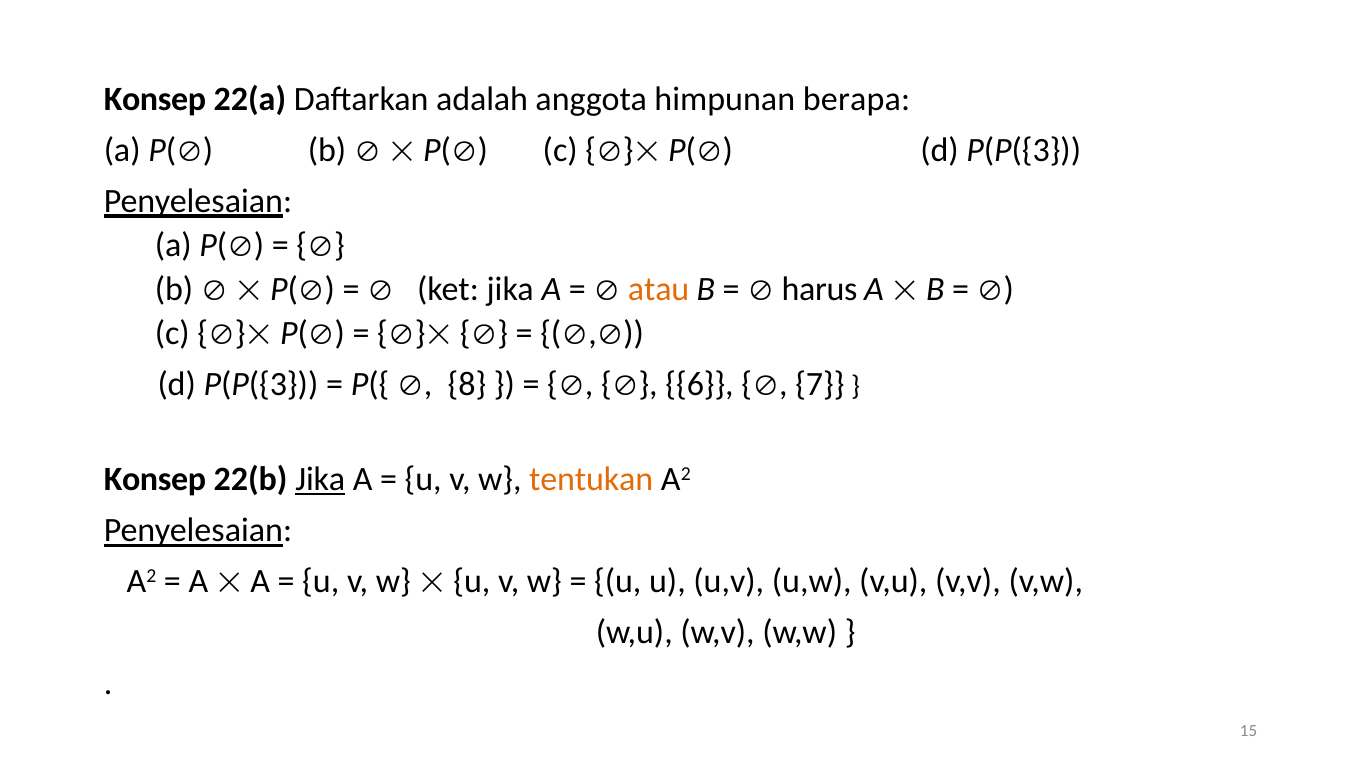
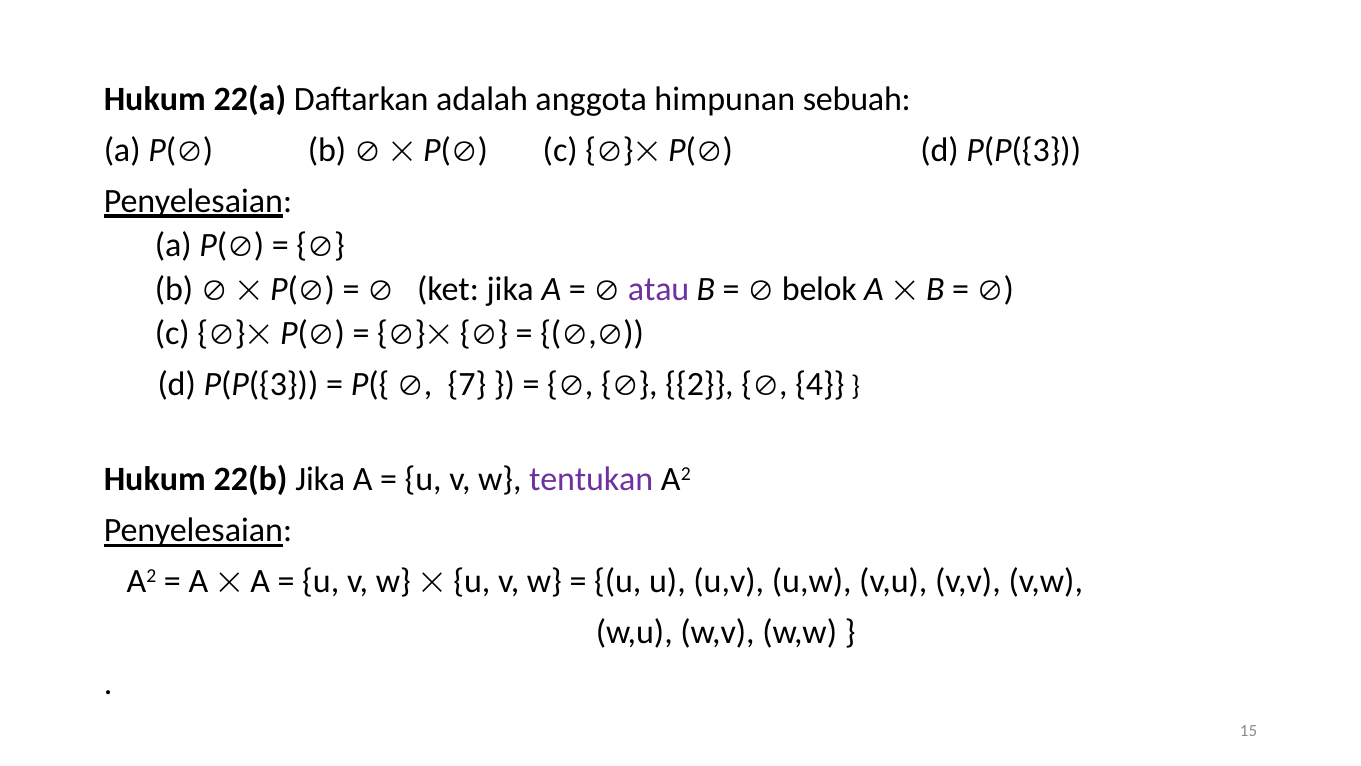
Konsep at (155, 99): Konsep -> Hukum
berapa: berapa -> sebuah
atau colour: orange -> purple
harus: harus -> belok
8: 8 -> 7
6: 6 -> 2
7: 7 -> 4
Konsep at (155, 479): Konsep -> Hukum
Jika at (320, 479) underline: present -> none
tentukan colour: orange -> purple
